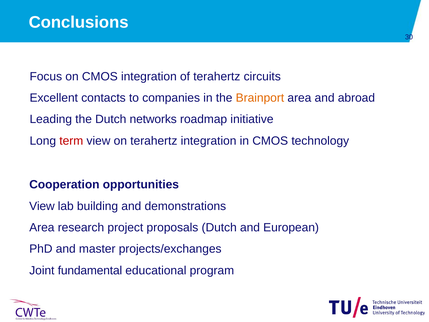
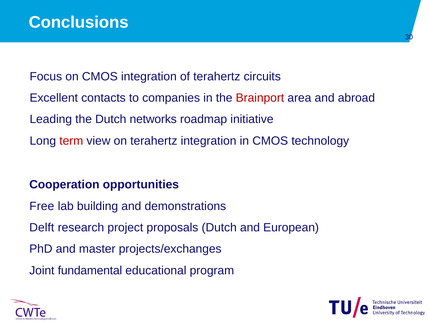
Brainport colour: orange -> red
View at (42, 206): View -> Free
Area at (42, 227): Area -> Delft
